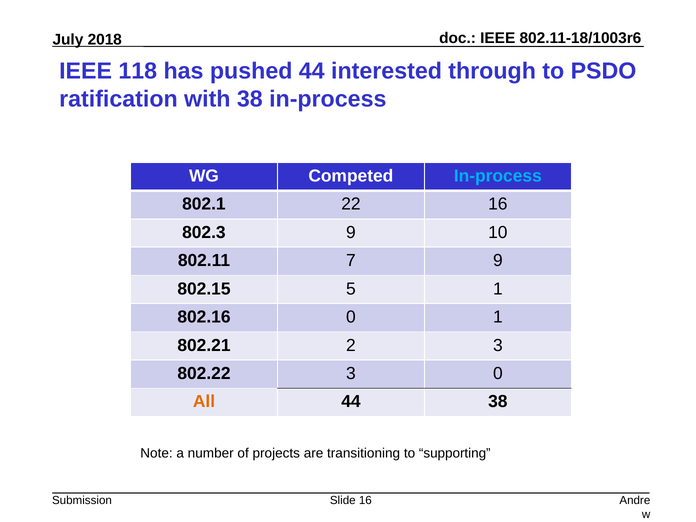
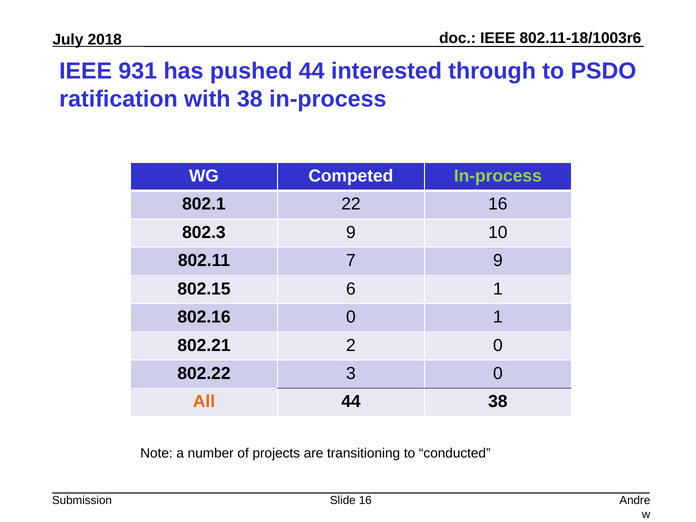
118: 118 -> 931
In-process at (498, 176) colour: light blue -> light green
5: 5 -> 6
2 3: 3 -> 0
supporting: supporting -> conducted
